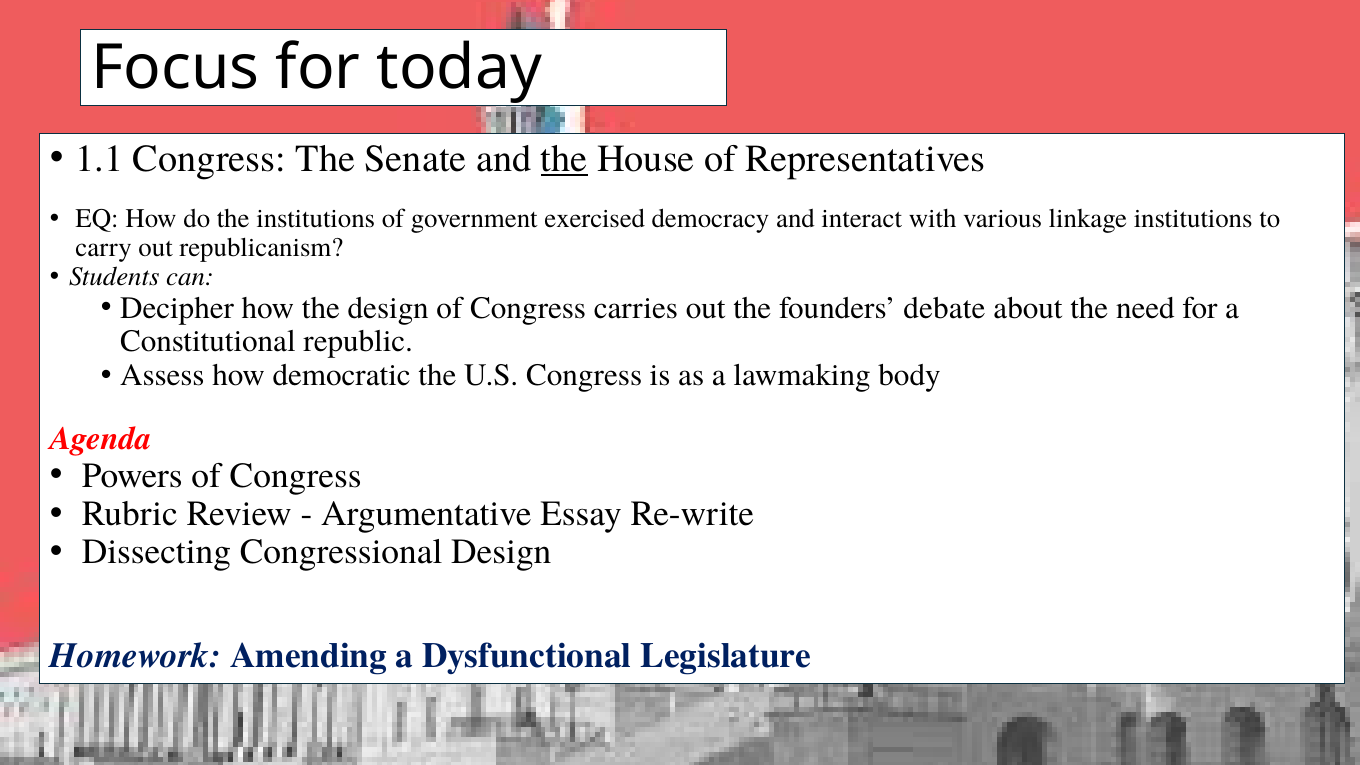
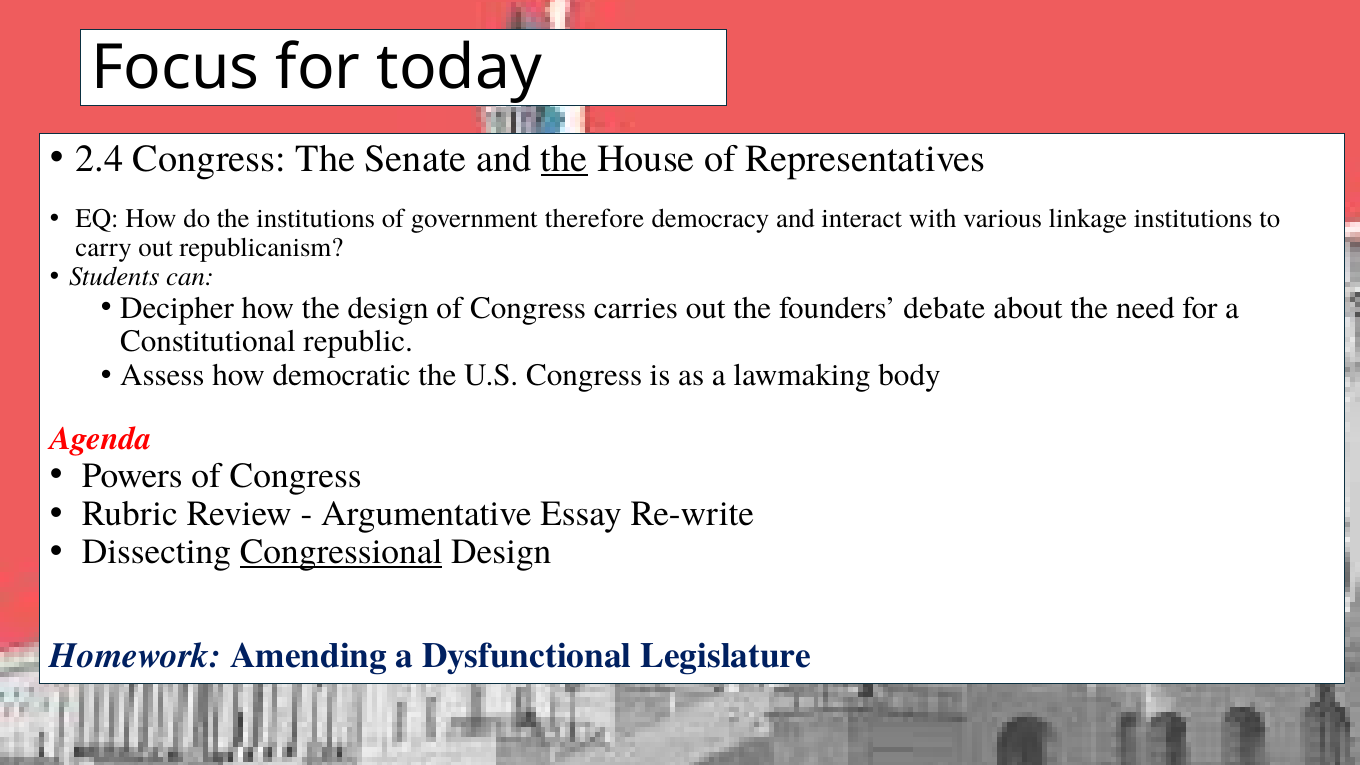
1.1: 1.1 -> 2.4
exercised: exercised -> therefore
Congressional underline: none -> present
